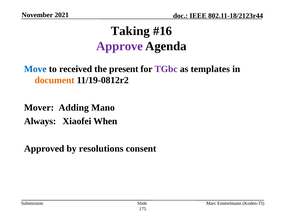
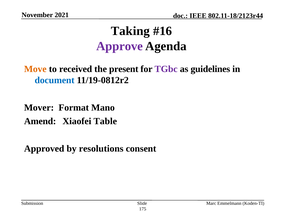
Move colour: blue -> orange
templates: templates -> guidelines
document colour: orange -> blue
Adding: Adding -> Format
Always: Always -> Amend
When: When -> Table
